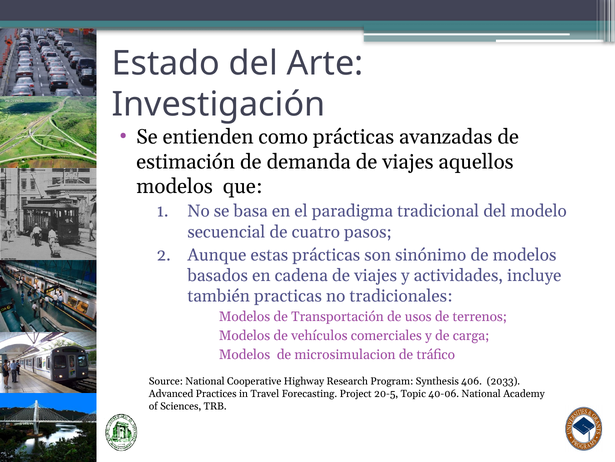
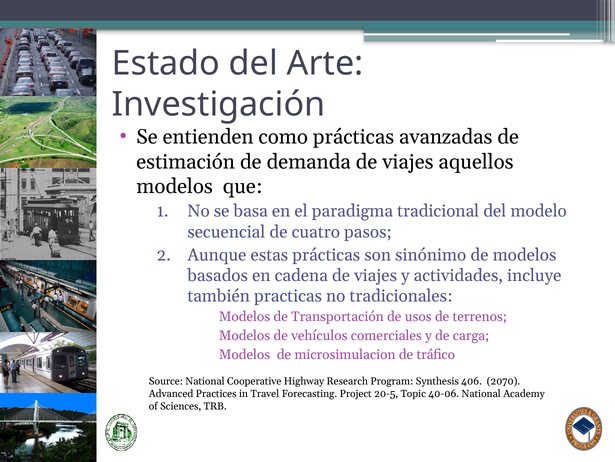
2033: 2033 -> 2070
